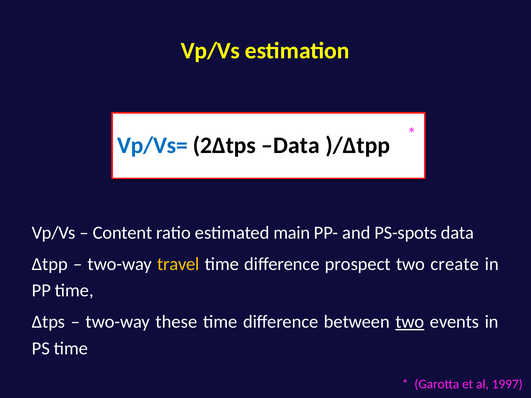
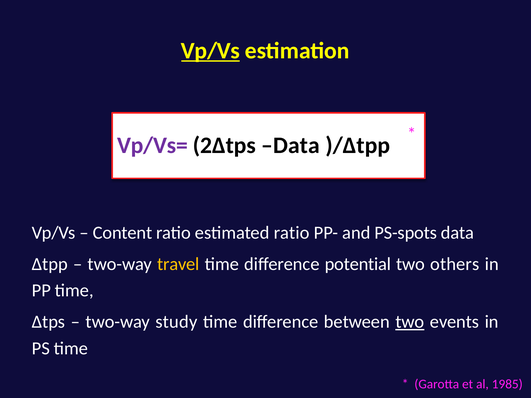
Vp/Vs at (210, 51) underline: none -> present
Vp/Vs= colour: blue -> purple
estimated main: main -> ratio
prospect: prospect -> potential
create: create -> others
these: these -> study
1997: 1997 -> 1985
